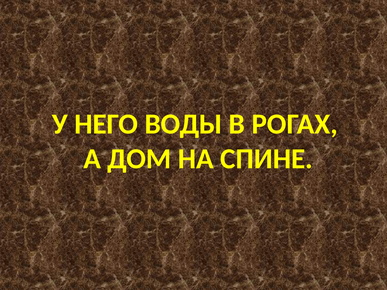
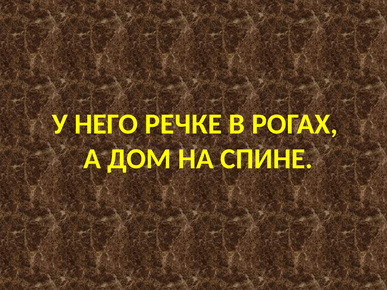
ВОДЫ: ВОДЫ -> РЕЧКЕ
